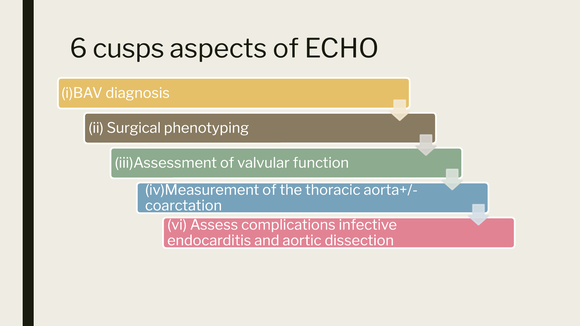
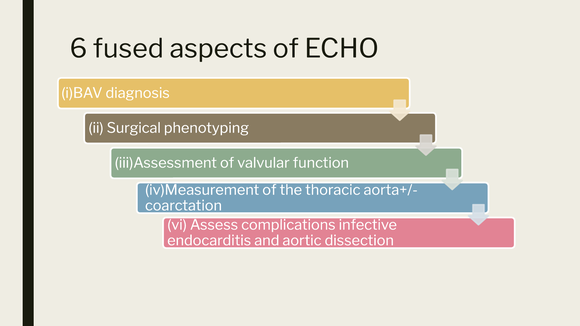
cusps: cusps -> fused
